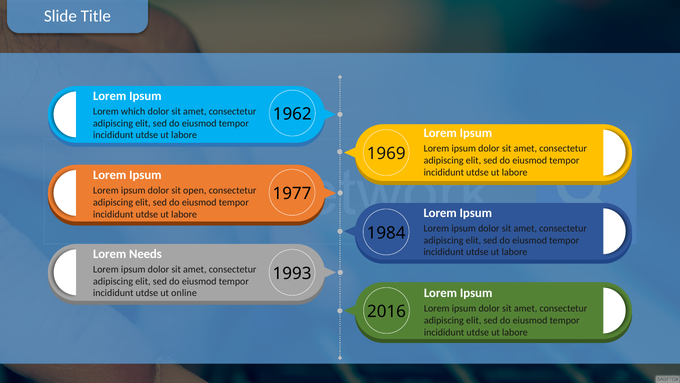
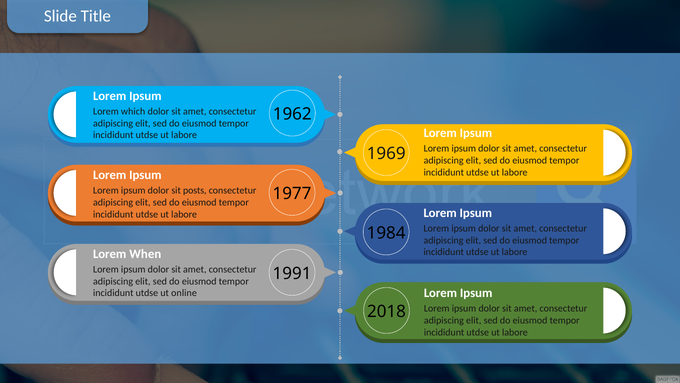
open: open -> posts
Needs: Needs -> When
1993: 1993 -> 1991
2016: 2016 -> 2018
